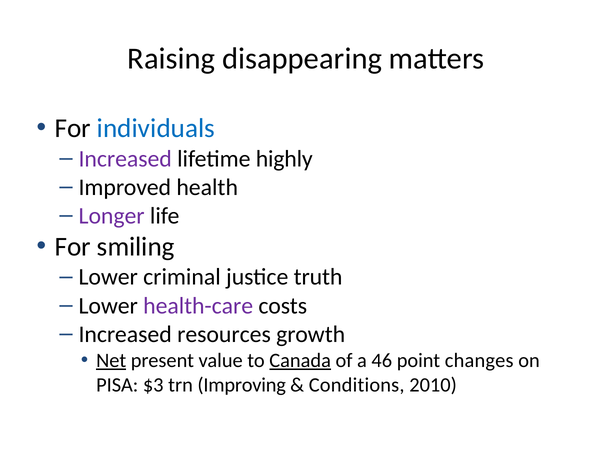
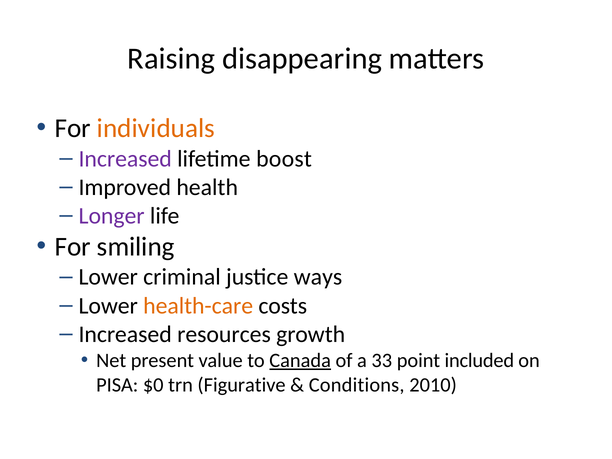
individuals colour: blue -> orange
highly: highly -> boost
truth: truth -> ways
health-care colour: purple -> orange
Net underline: present -> none
46: 46 -> 33
changes: changes -> included
$3: $3 -> $0
Improving: Improving -> Figurative
